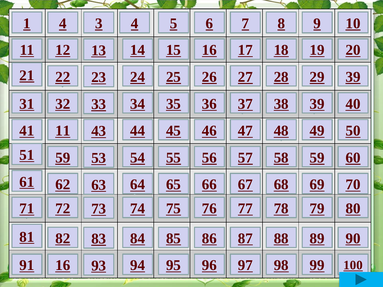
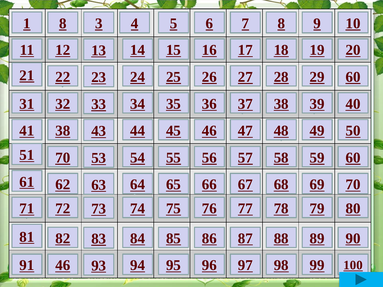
4 at (63, 23): 4 -> 8
22 39: 39 -> 60
11 at (63, 131): 11 -> 38
51 59: 59 -> 70
16 at (63, 266): 16 -> 46
